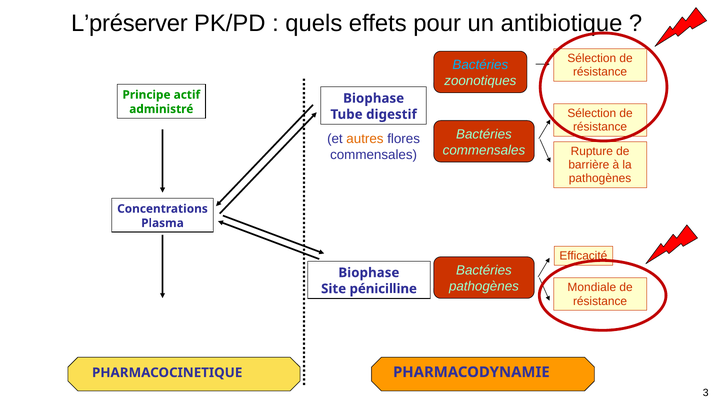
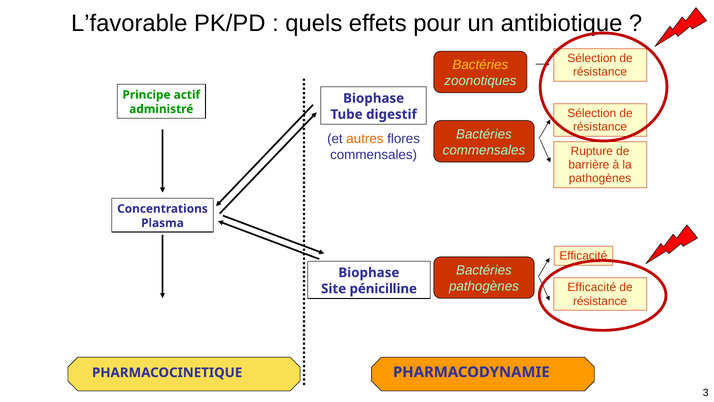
L’préserver: L’préserver -> L’favorable
Bactéries at (480, 65) colour: light blue -> yellow
Mondiale at (592, 287): Mondiale -> Efficacité
